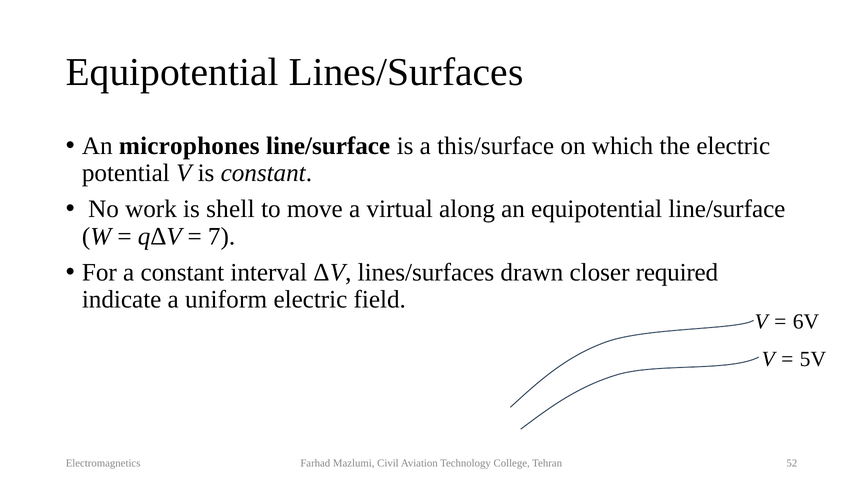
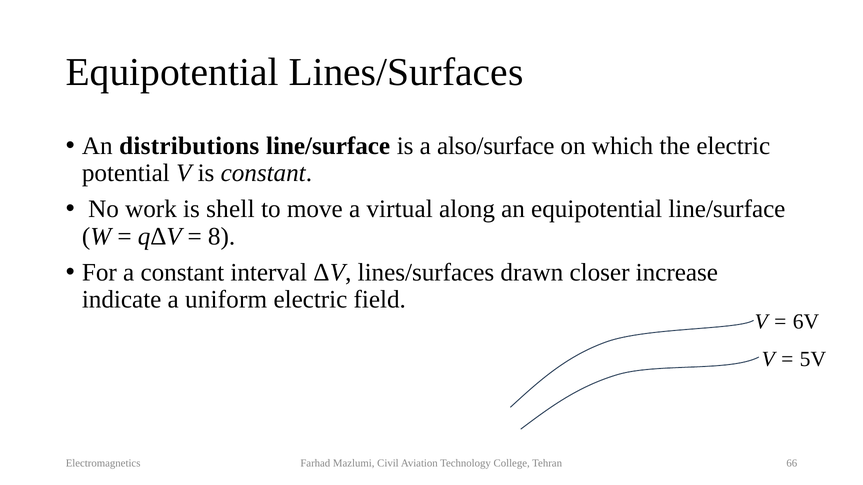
microphones: microphones -> distributions
this/surface: this/surface -> also/surface
7: 7 -> 8
required: required -> increase
52: 52 -> 66
